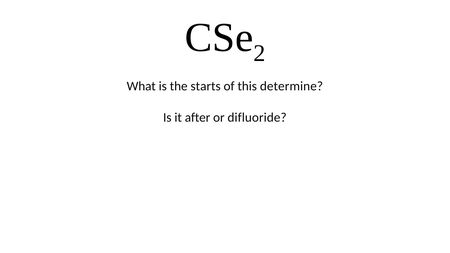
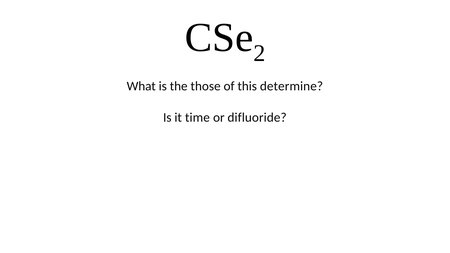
starts: starts -> those
after: after -> time
